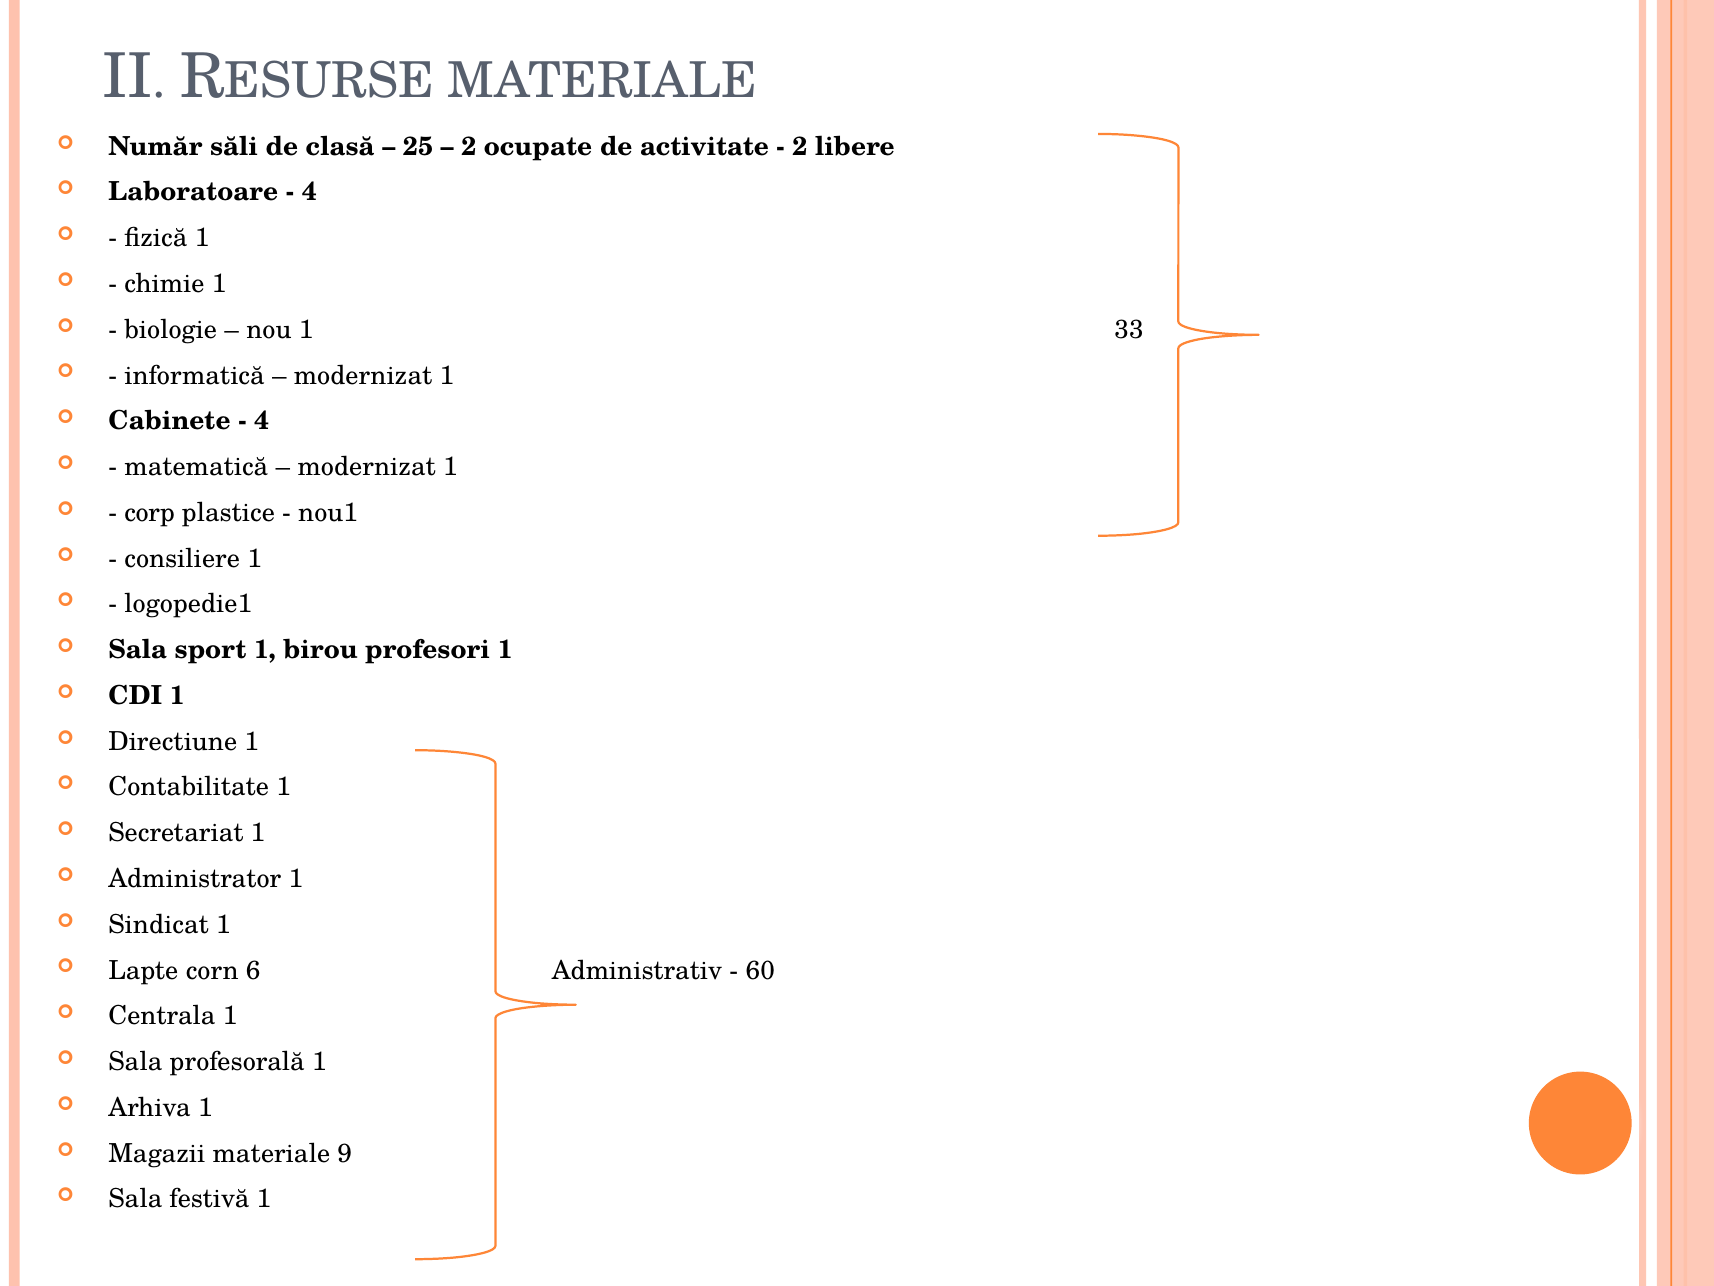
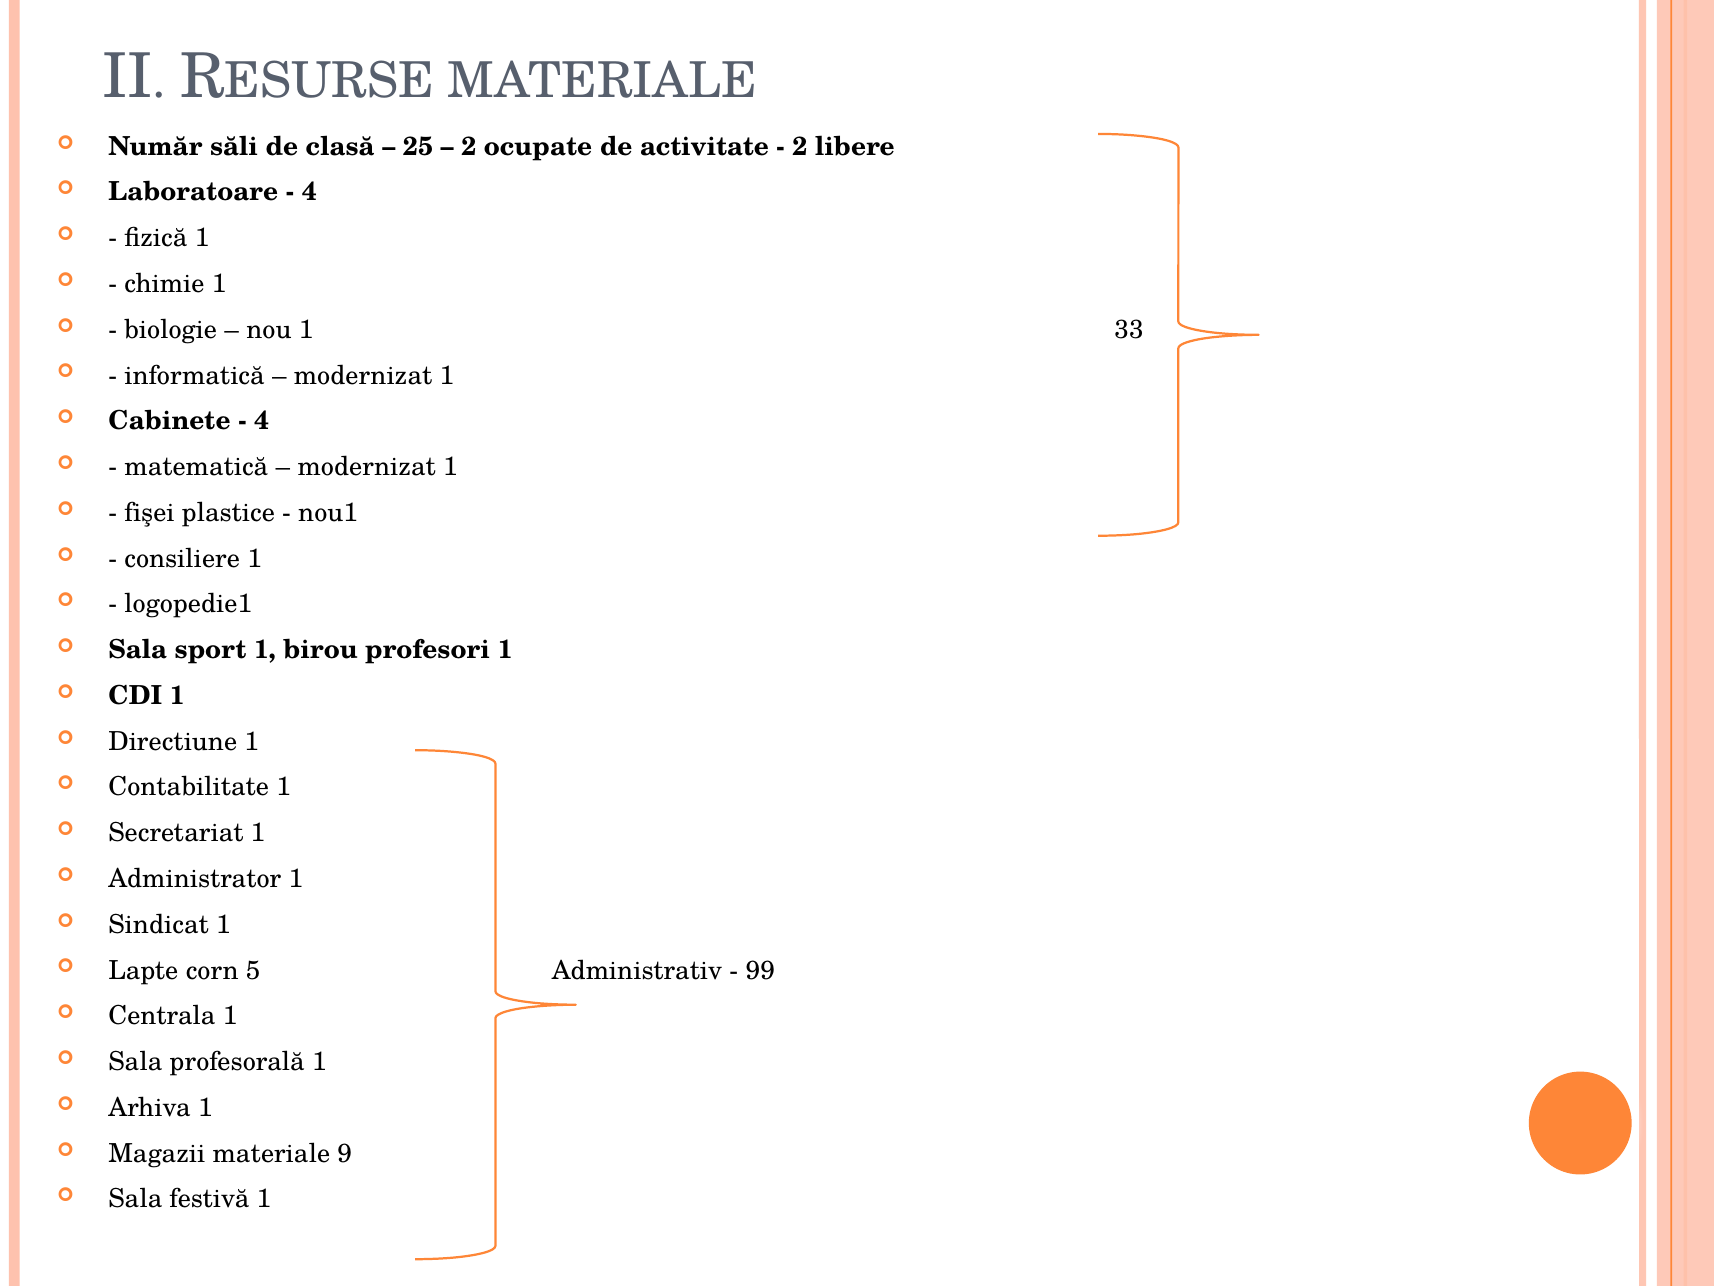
corp: corp -> fişei
6: 6 -> 5
60: 60 -> 99
